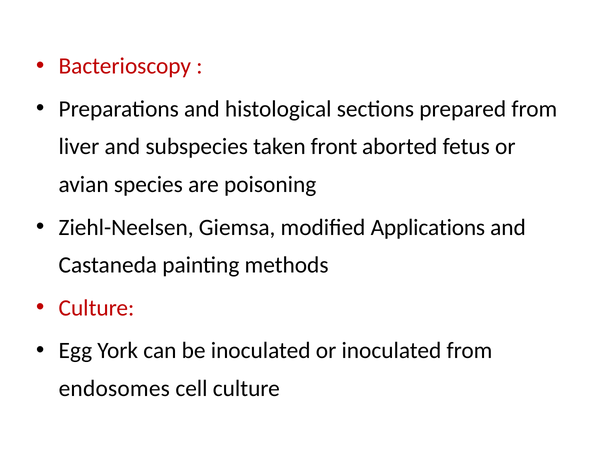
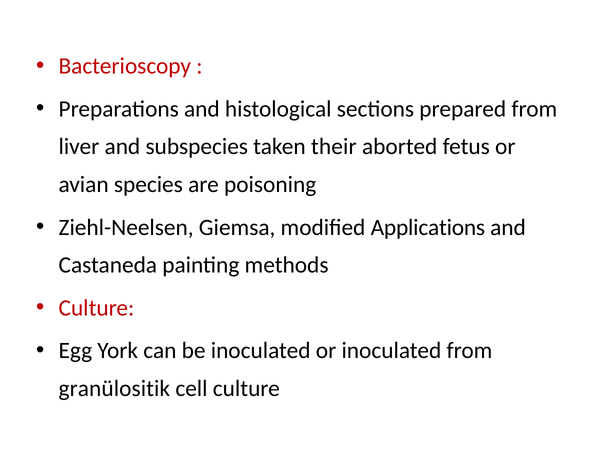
front: front -> their
endosomes: endosomes -> granülositik
